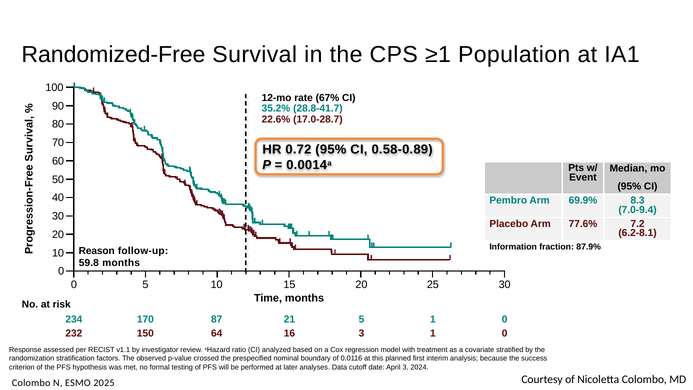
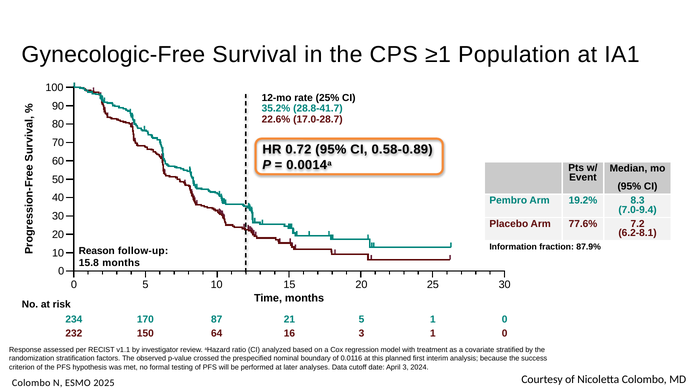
Randomized-Free: Randomized-Free -> Gynecologic-Free
67%: 67% -> 25%
69.9%: 69.9% -> 19.2%
59.8: 59.8 -> 15.8
